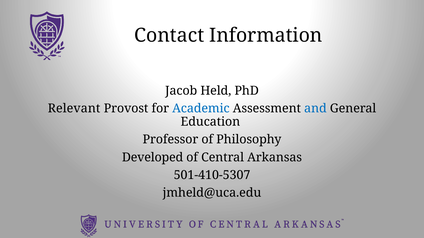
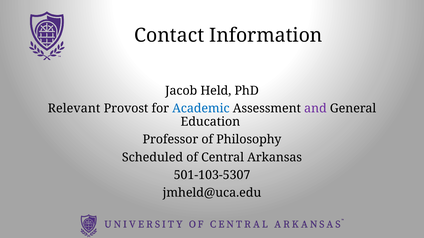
and colour: blue -> purple
Developed: Developed -> Scheduled
501-410-5307: 501-410-5307 -> 501-103-5307
